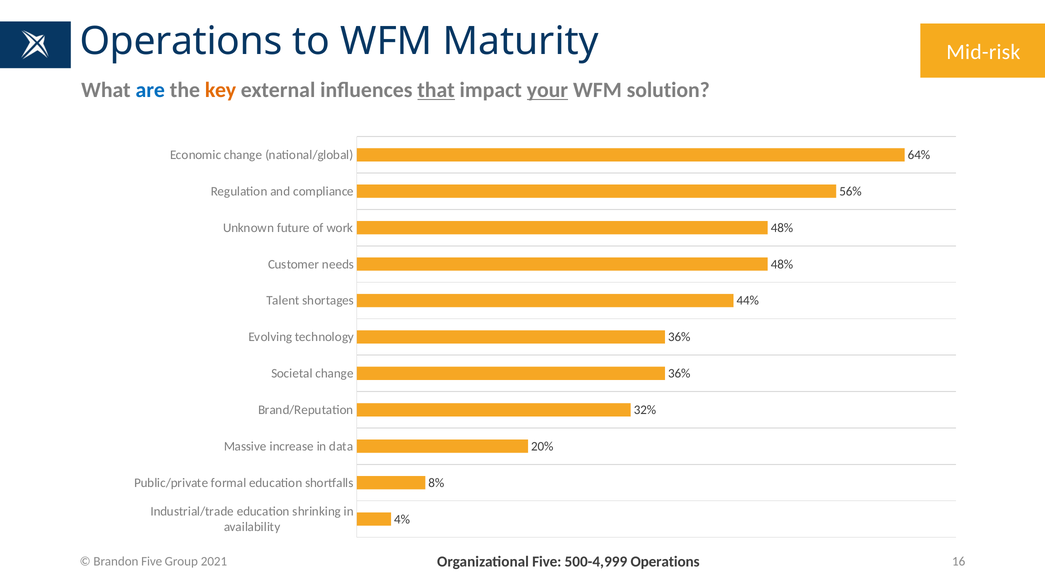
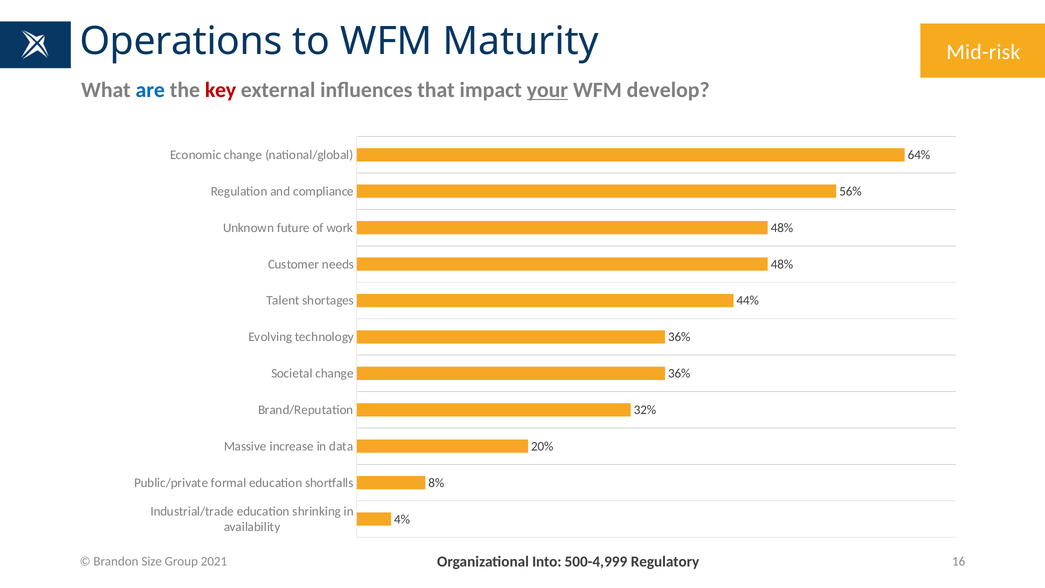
key colour: orange -> red
that underline: present -> none
solution: solution -> develop
Organizational Five: Five -> Into
500-4,999 Operations: Operations -> Regulatory
Brandon Five: Five -> Size
